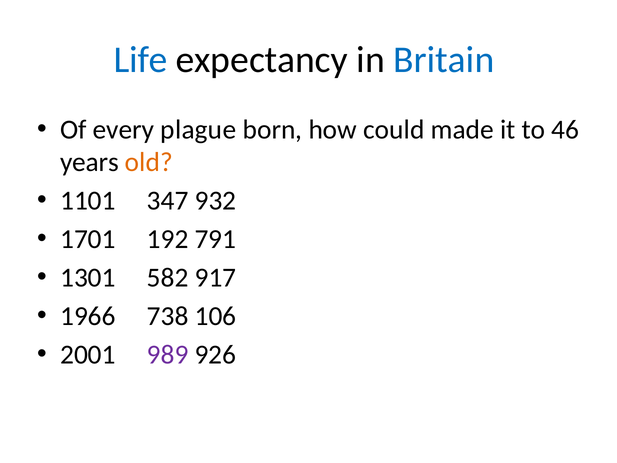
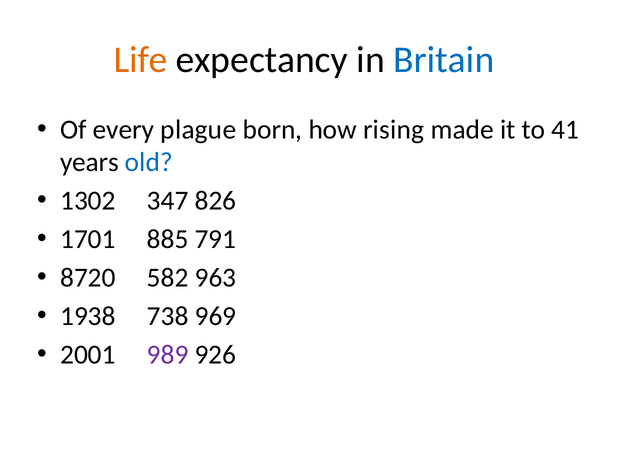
Life colour: blue -> orange
could: could -> rising
46: 46 -> 41
old colour: orange -> blue
1101: 1101 -> 1302
932: 932 -> 826
192: 192 -> 885
1301: 1301 -> 8720
917: 917 -> 963
1966: 1966 -> 1938
106: 106 -> 969
